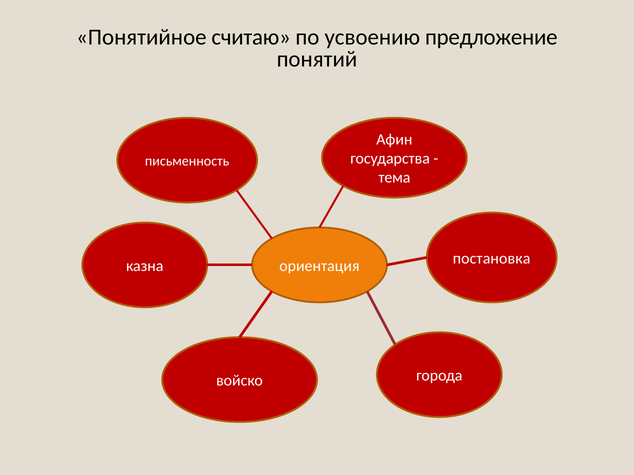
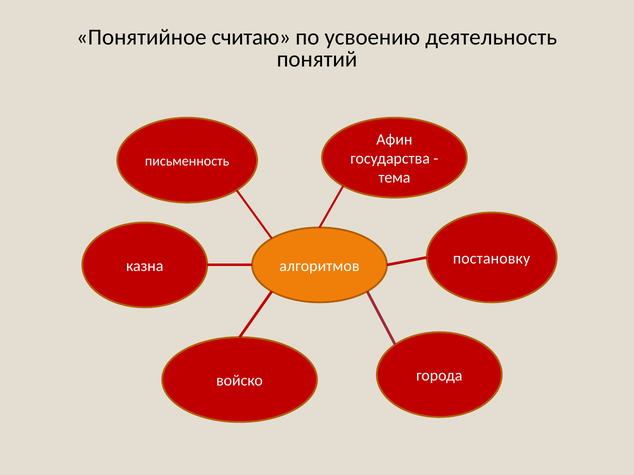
предложение: предложение -> деятельность
ориентация: ориентация -> алгоритмов
постановка: постановка -> постановку
